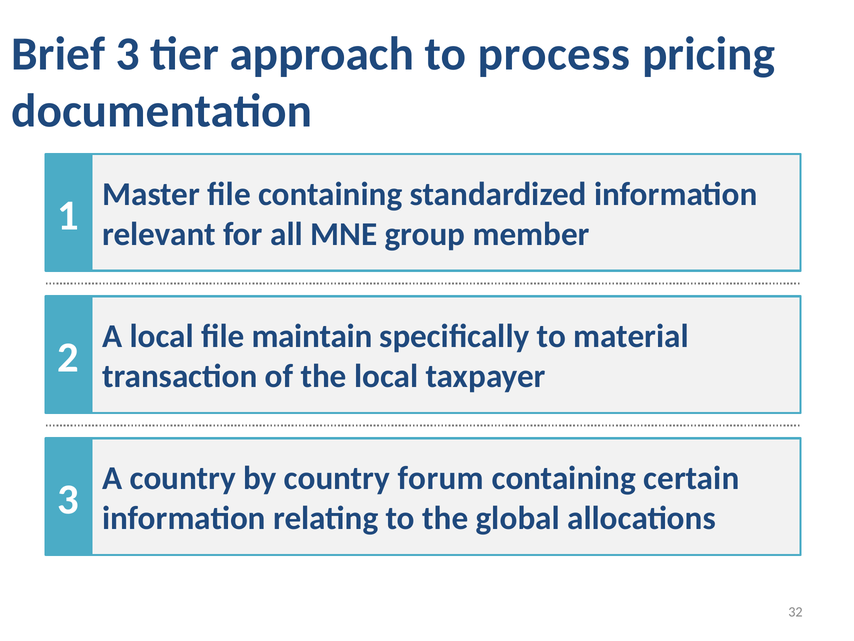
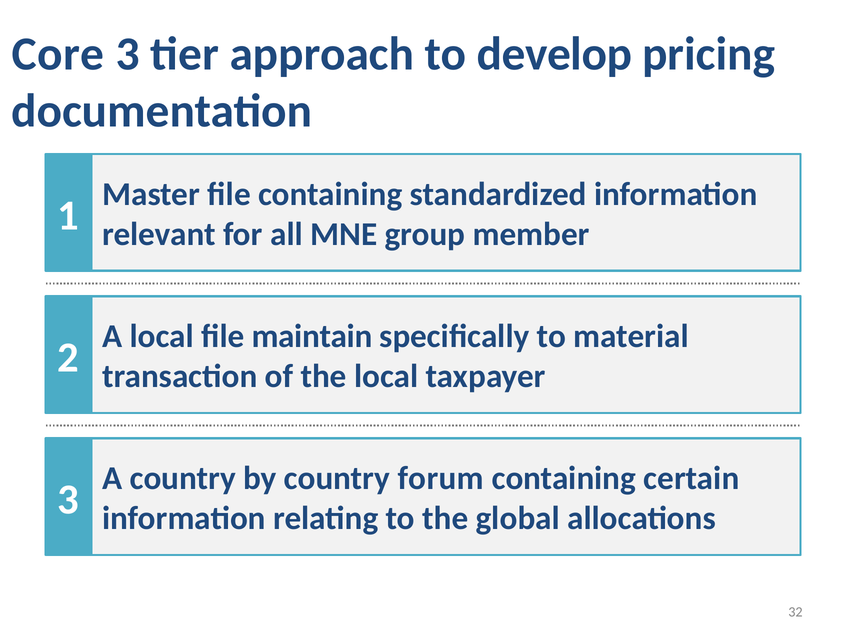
Brief: Brief -> Core
process: process -> develop
